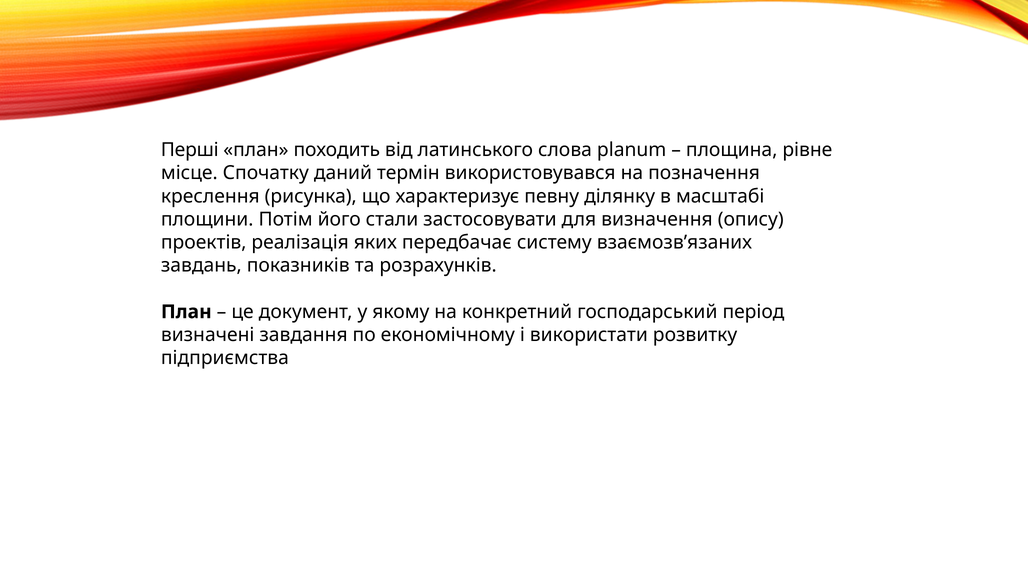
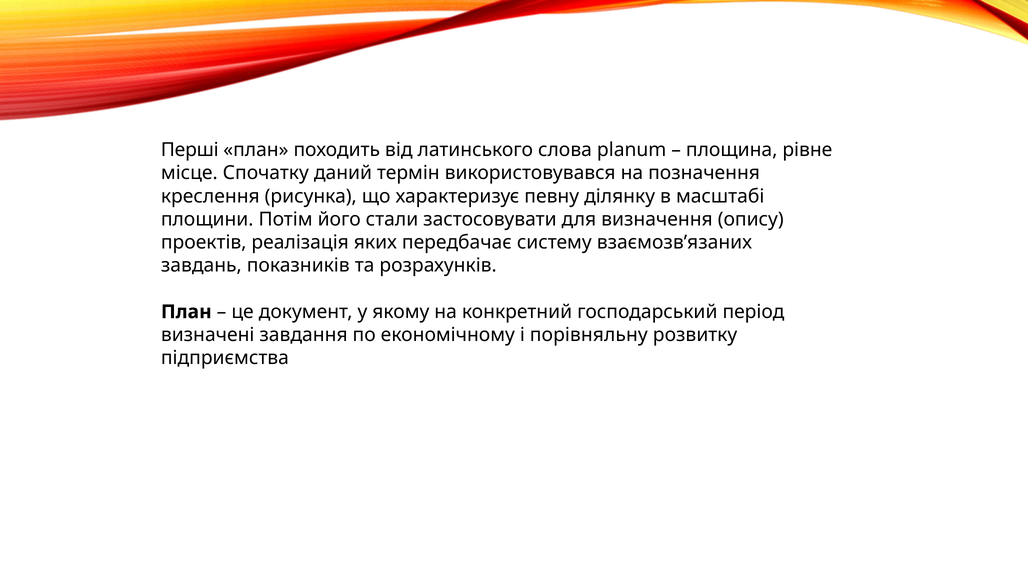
використати: використати -> порівняльну
